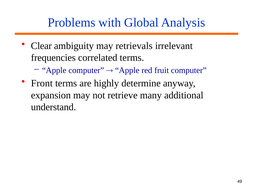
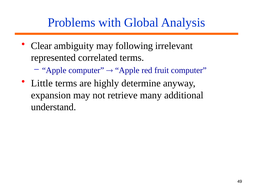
retrievals: retrievals -> following
frequencies: frequencies -> represented
Front: Front -> Little
